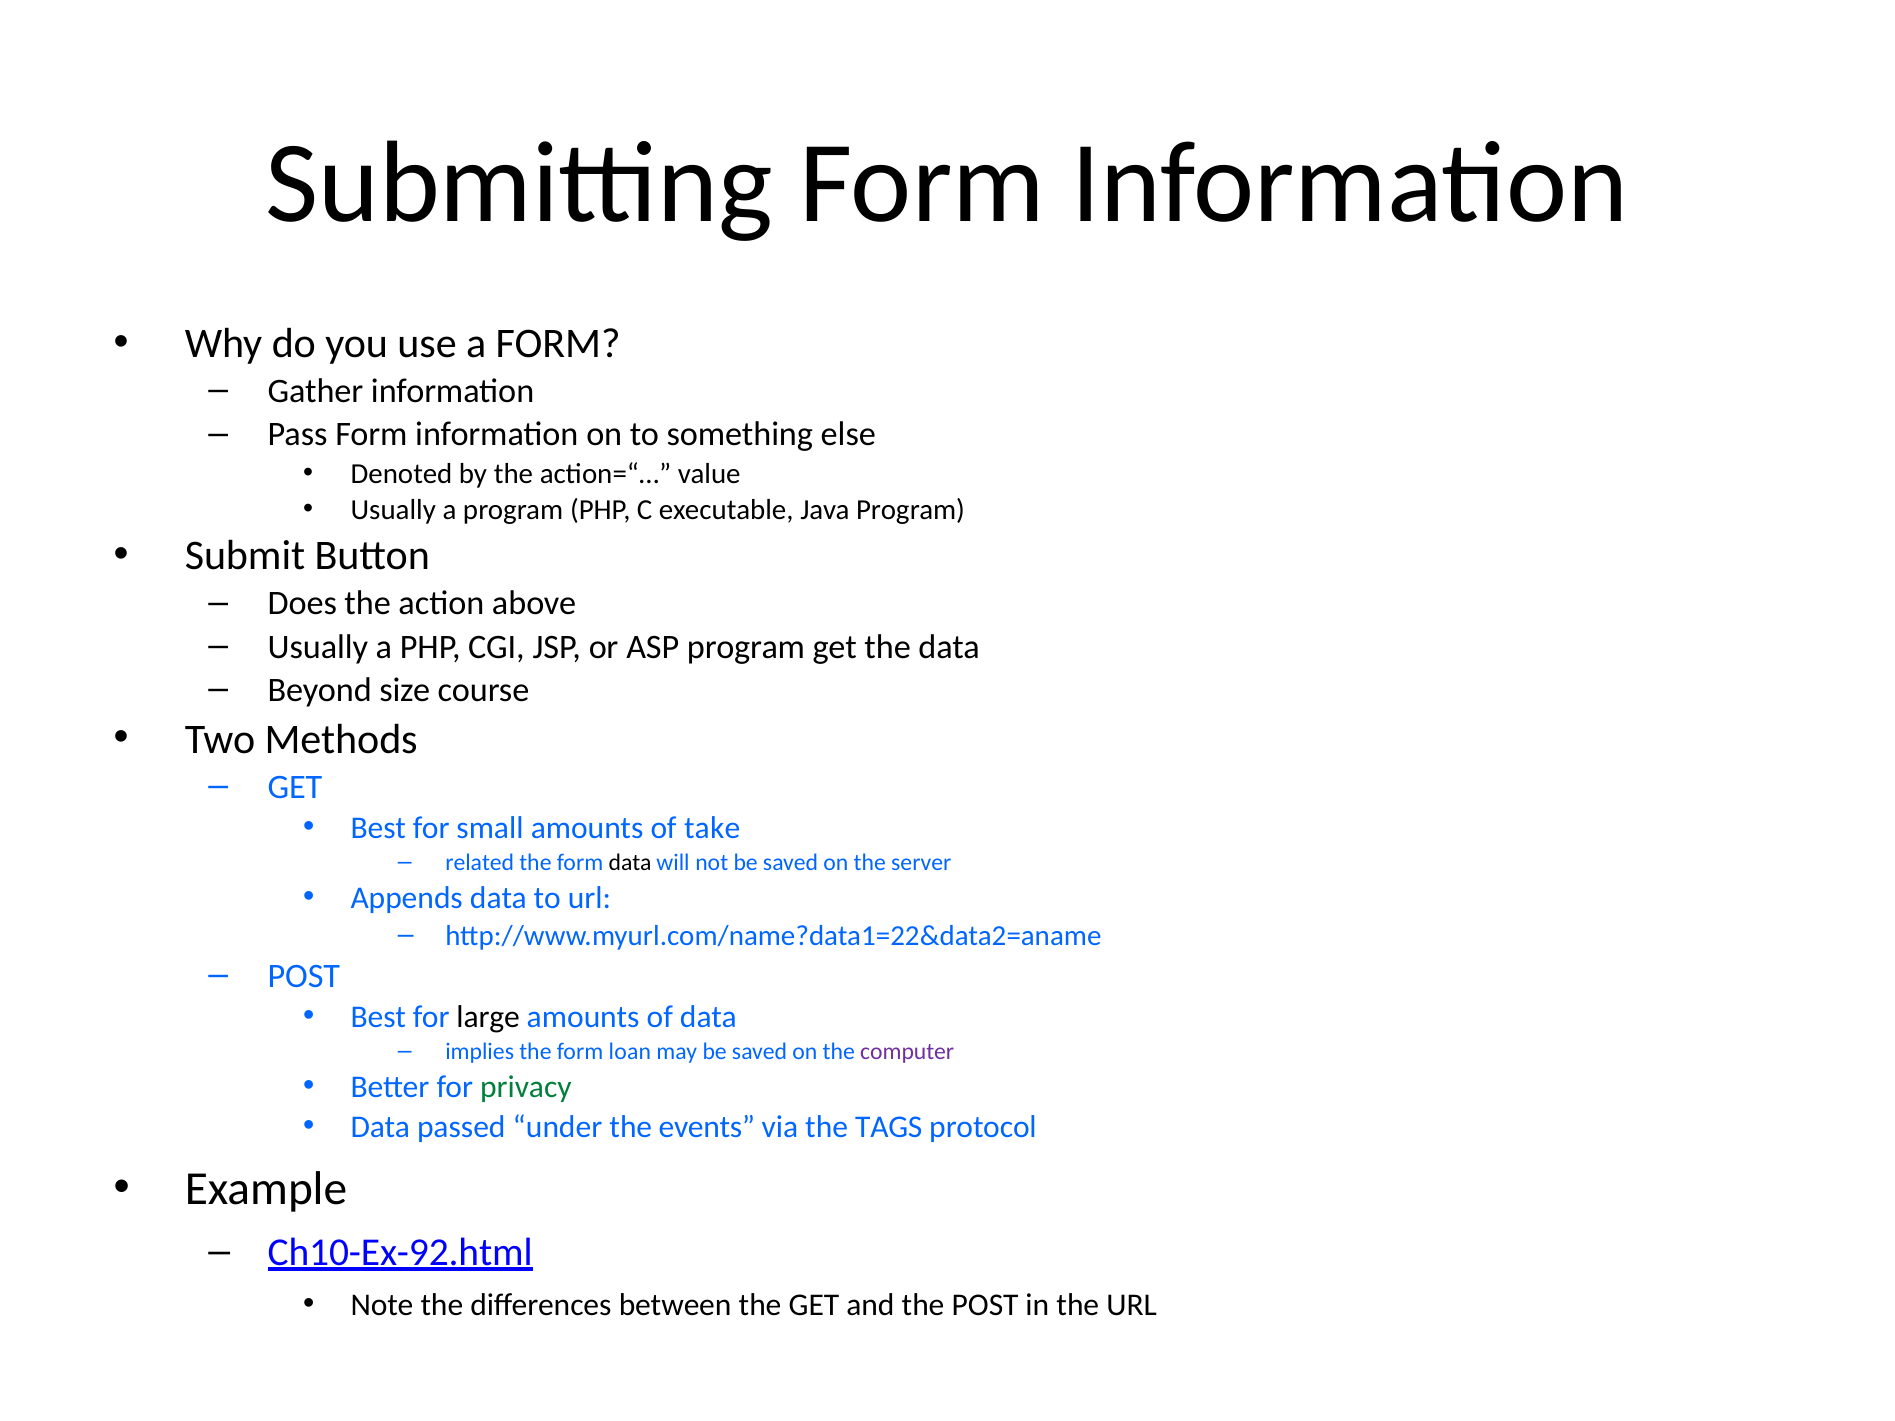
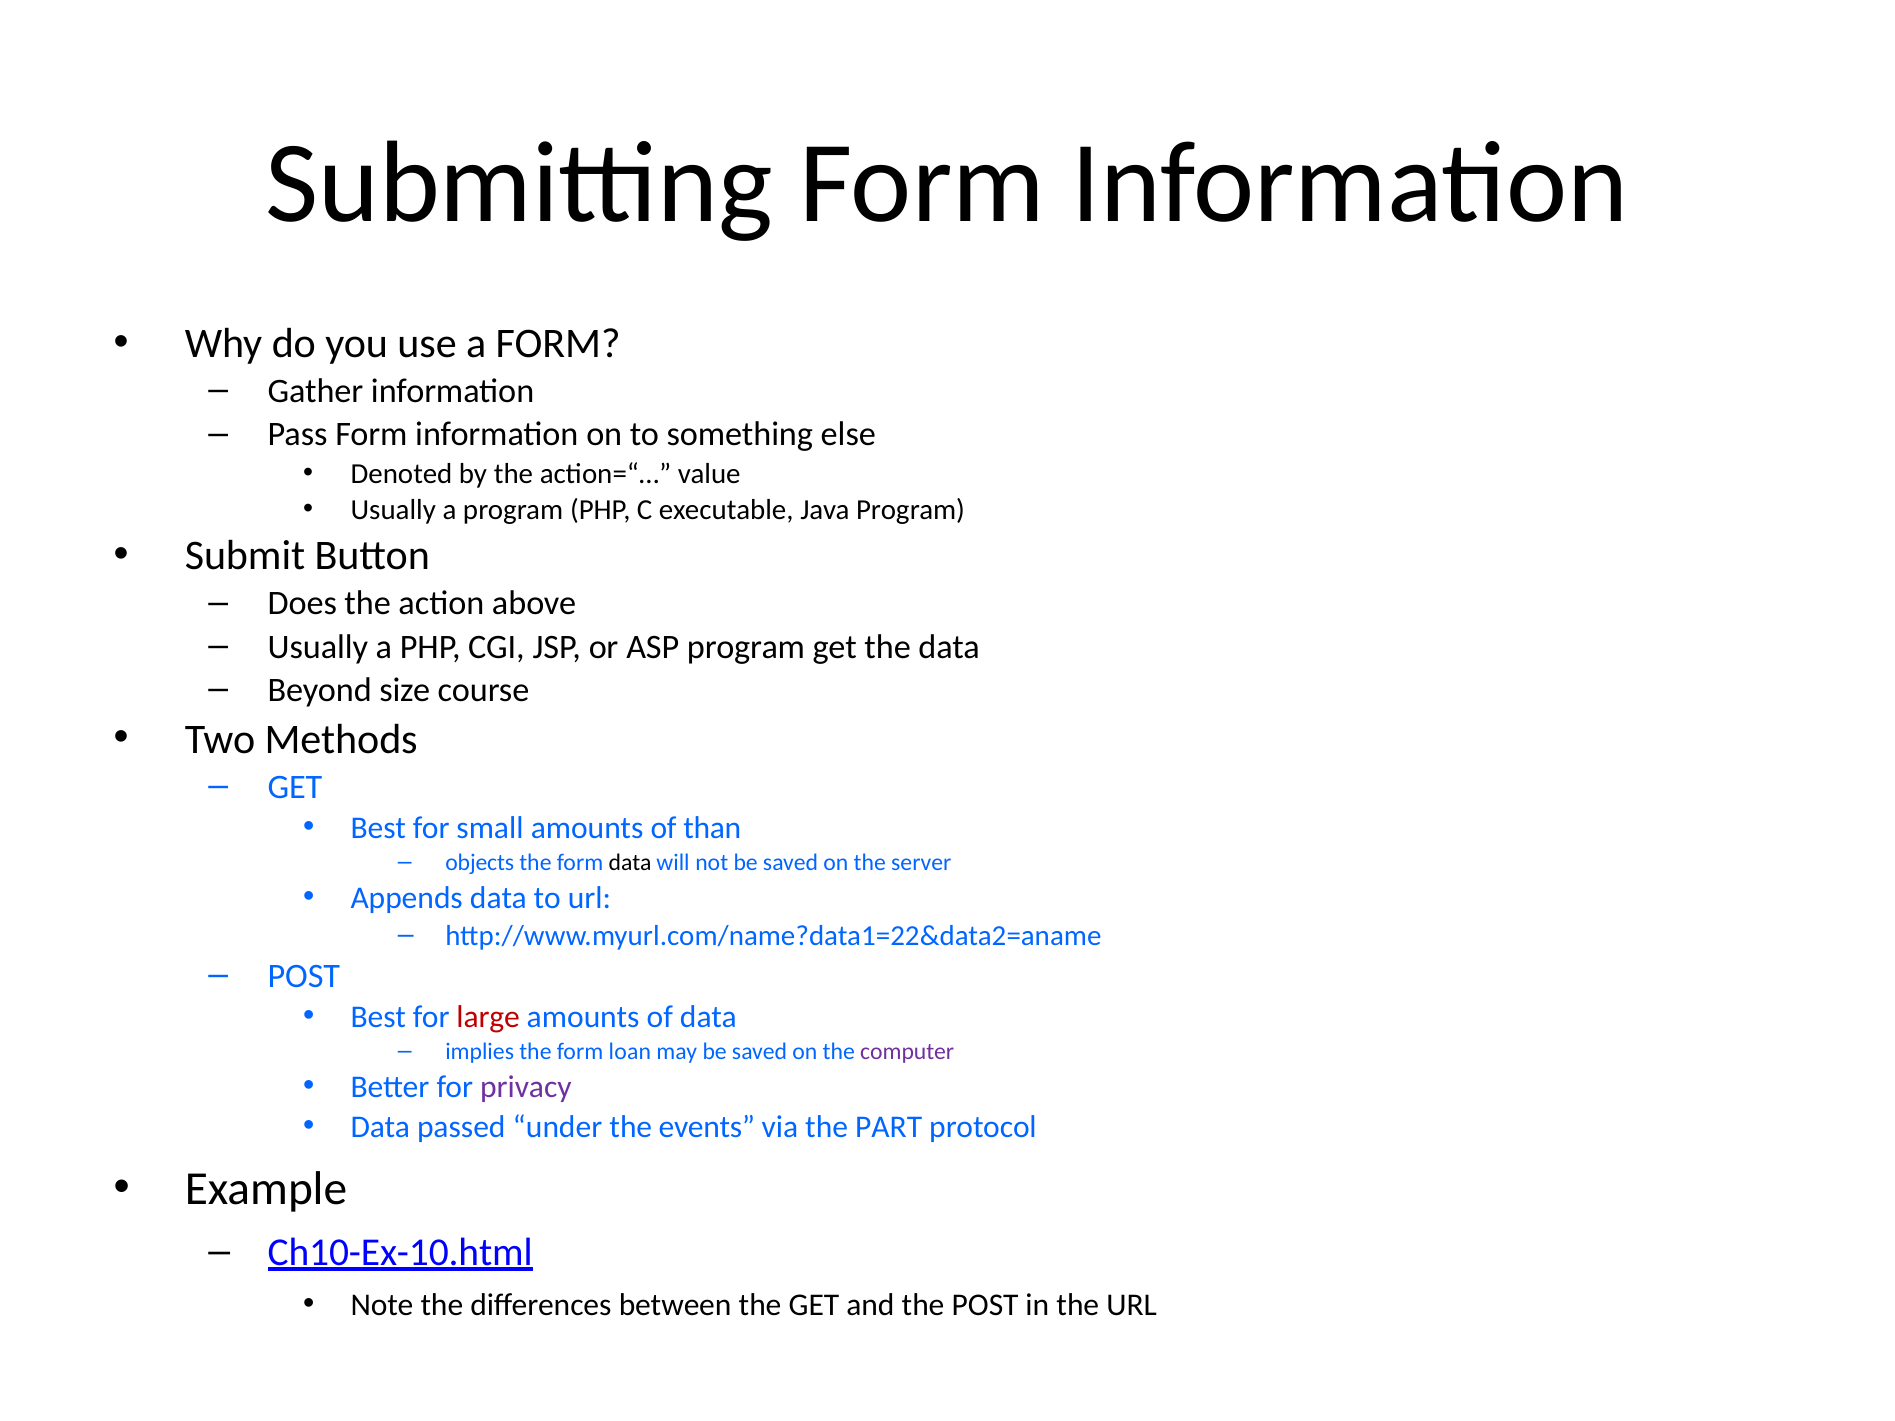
take: take -> than
related: related -> objects
large colour: black -> red
privacy colour: green -> purple
TAGS: TAGS -> PART
Ch10-Ex-92.html: Ch10-Ex-92.html -> Ch10-Ex-10.html
